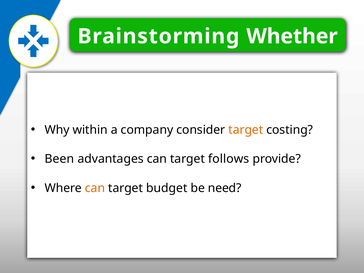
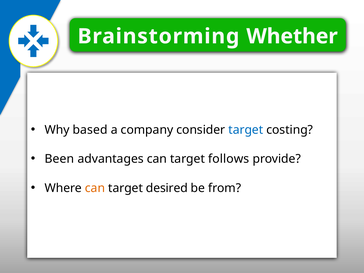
within: within -> based
target at (246, 130) colour: orange -> blue
budget: budget -> desired
need: need -> from
